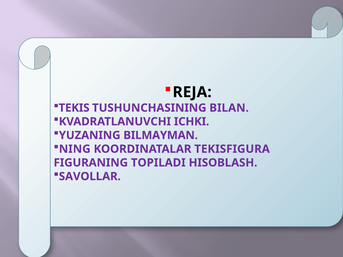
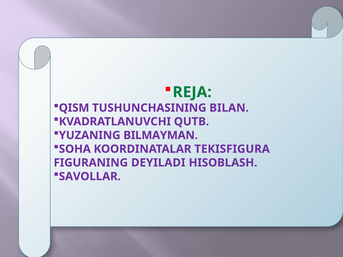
REJA colour: black -> green
TEKIS: TEKIS -> QISM
ICHKI: ICHKI -> QUTB
NING: NING -> SOHA
TOPILADI: TOPILADI -> DEYILADI
